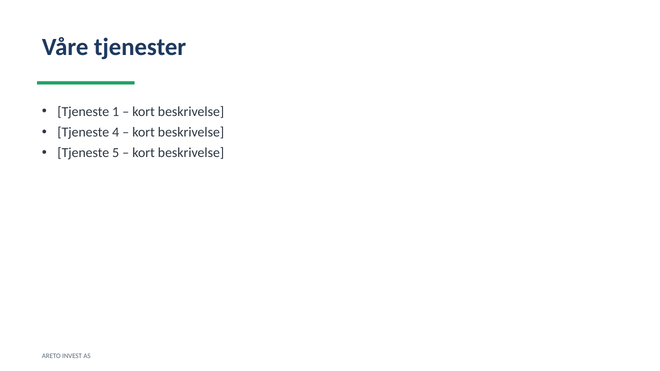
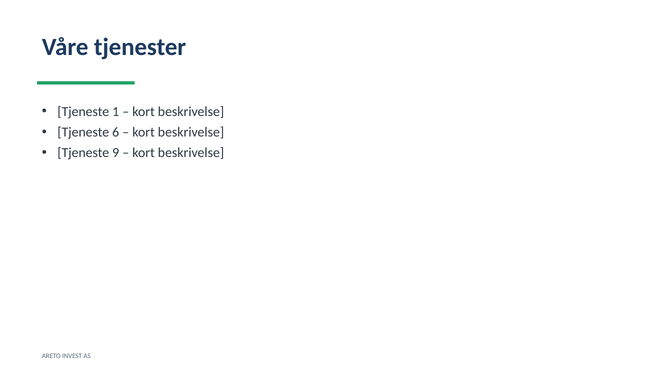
4: 4 -> 6
5: 5 -> 9
